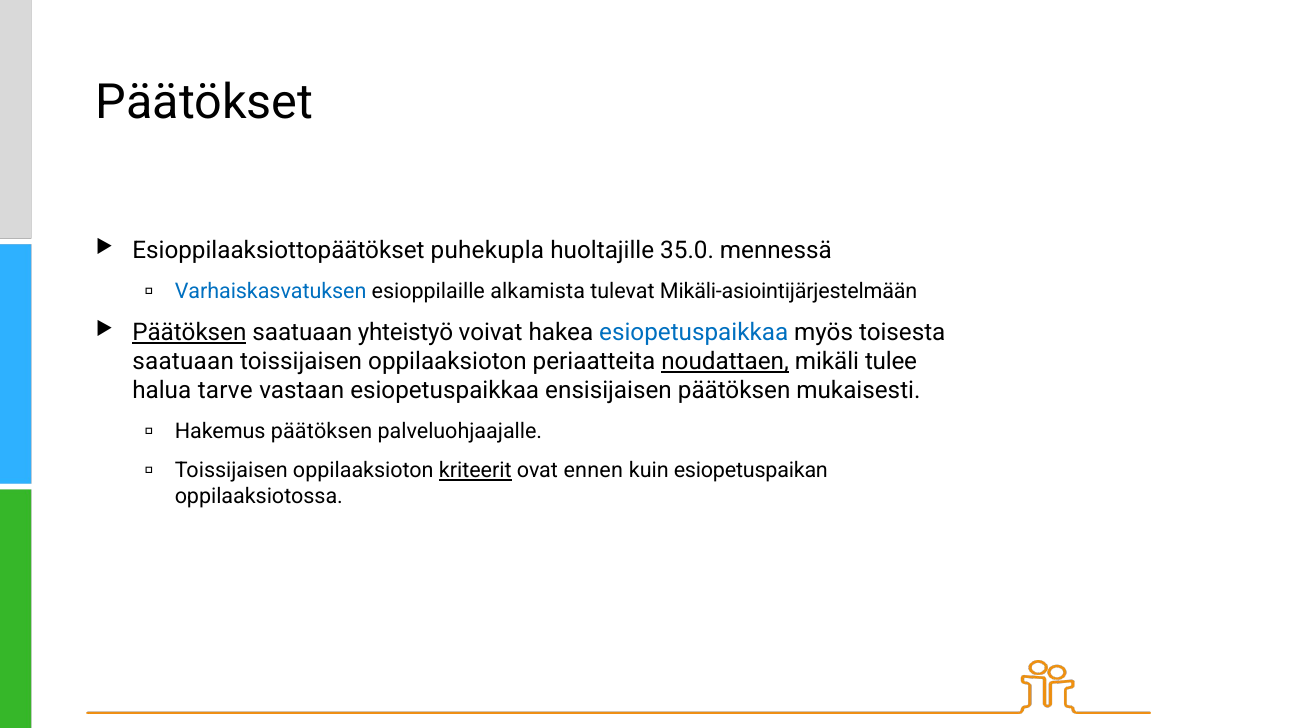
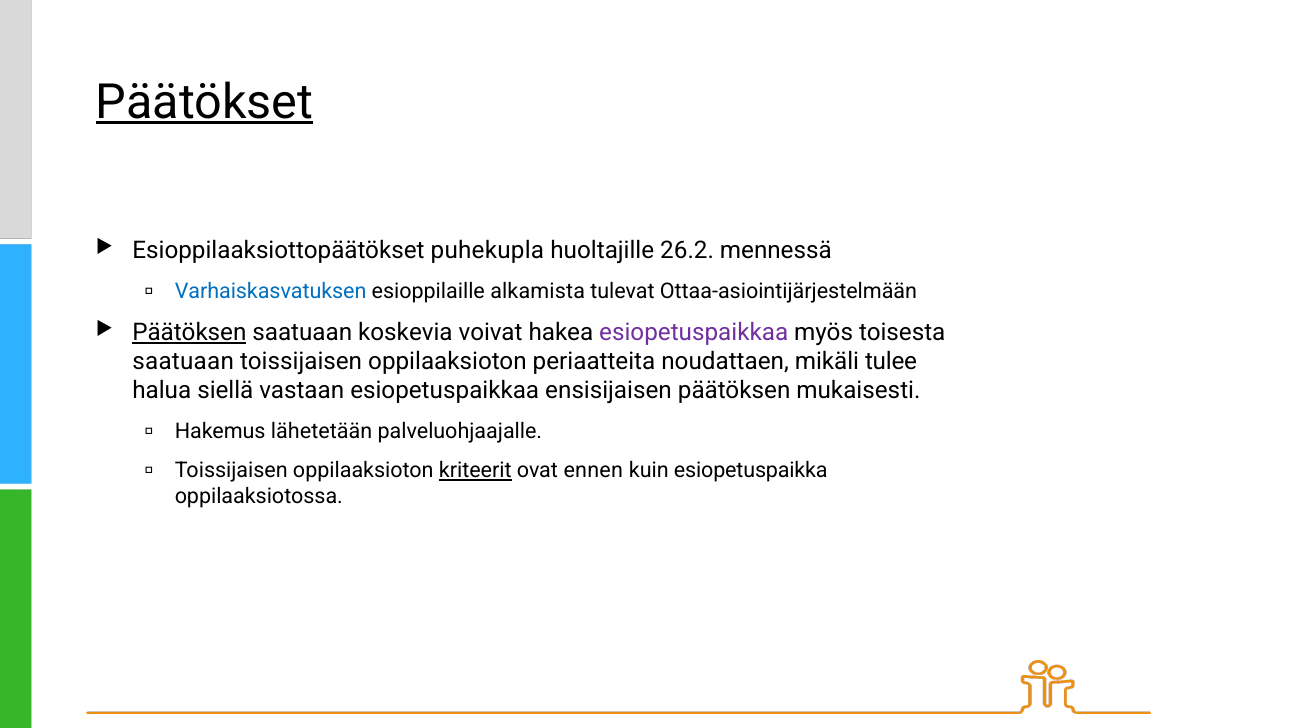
Päätökset underline: none -> present
35.0: 35.0 -> 26.2
Mikäli-asiointijärjestelmään: Mikäli-asiointijärjestelmään -> Ottaa-asiointijärjestelmään
yhteistyö: yhteistyö -> koskevia
esiopetuspaikkaa at (694, 332) colour: blue -> purple
noudattaen underline: present -> none
tarve: tarve -> siellä
Hakemus päätöksen: päätöksen -> lähetetään
esiopetuspaikan: esiopetuspaikan -> esiopetuspaikka
